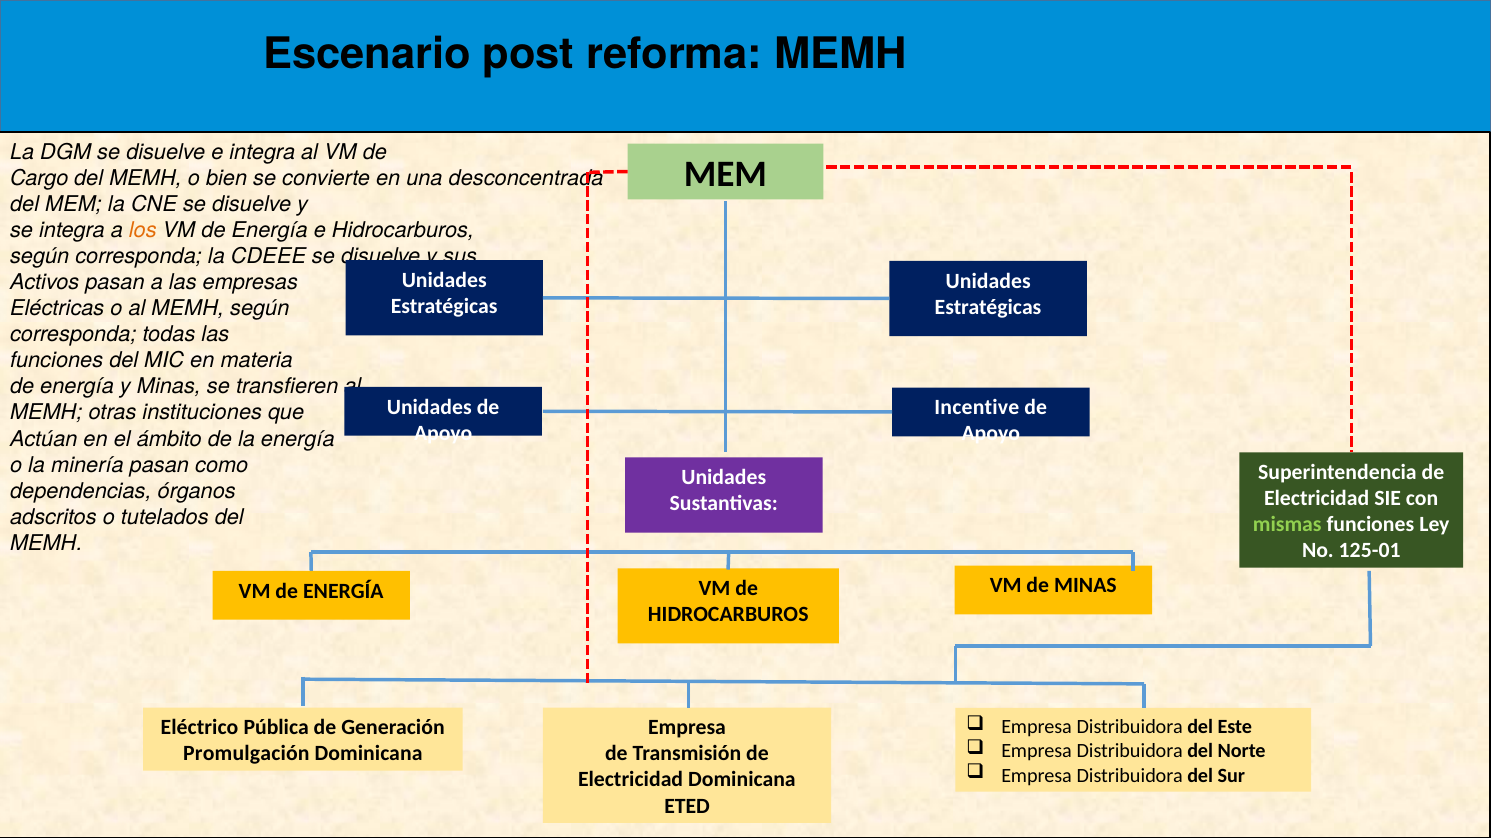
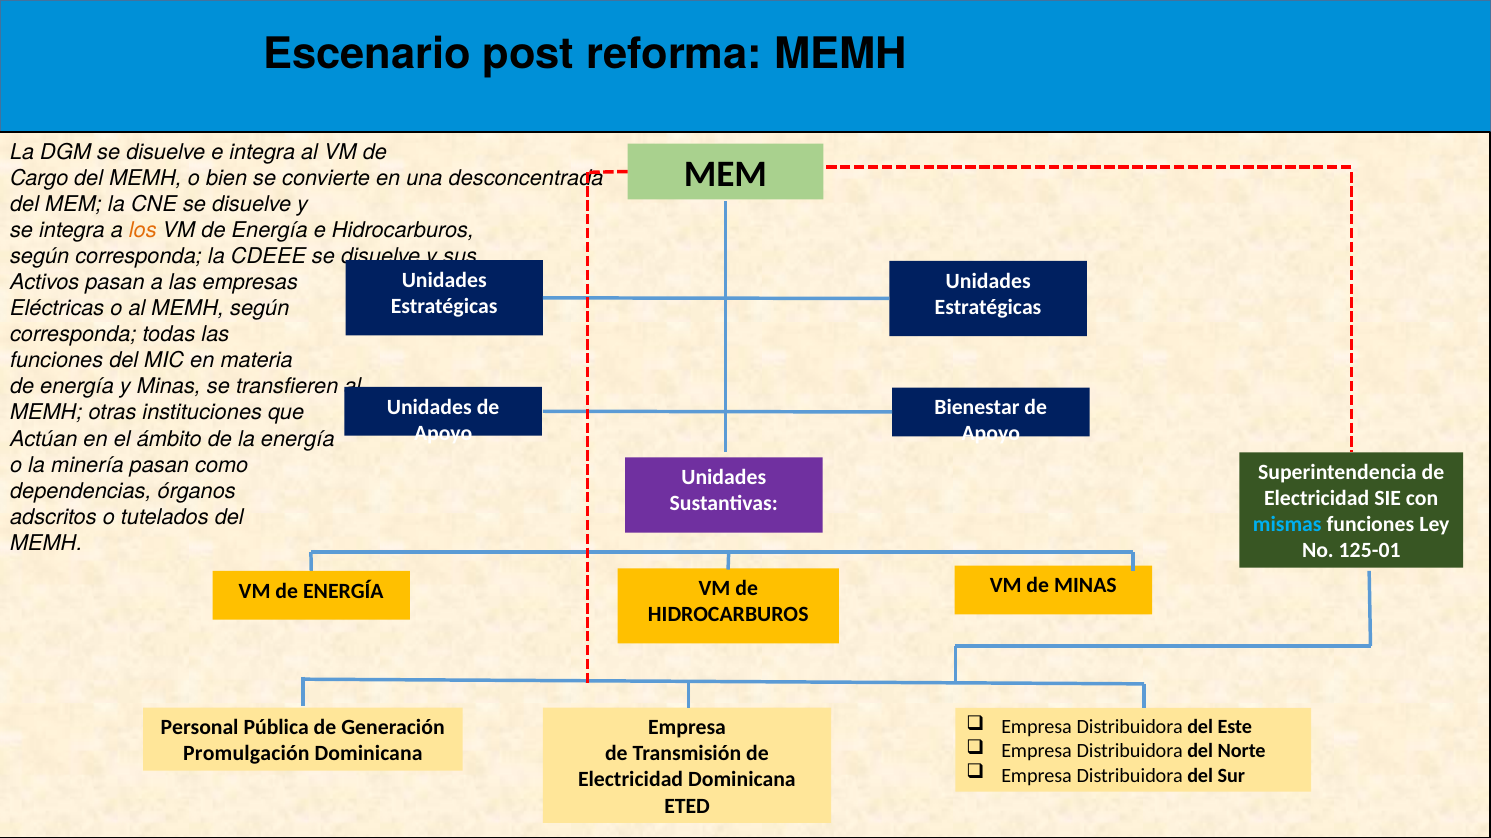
Incentive: Incentive -> Bienestar
mismas colour: light green -> light blue
Eléctrico: Eléctrico -> Personal
